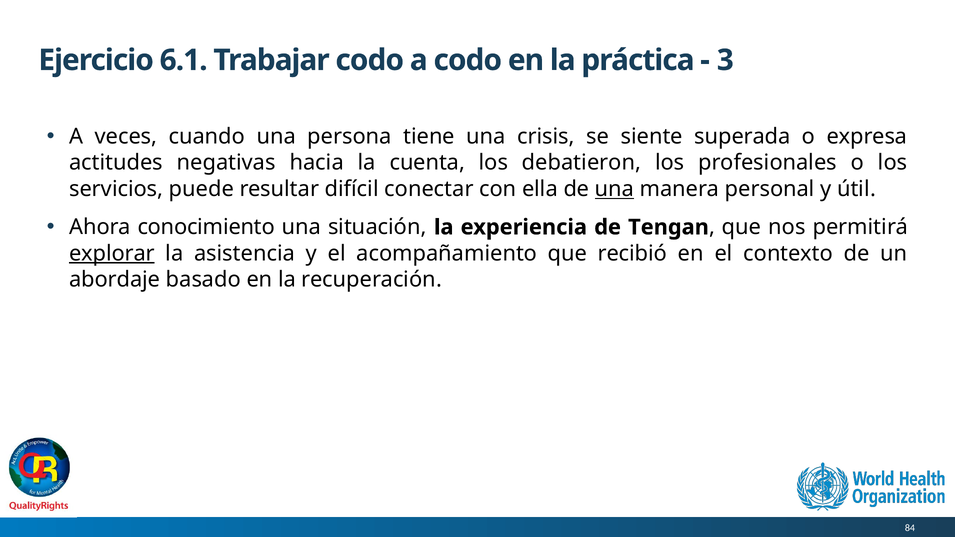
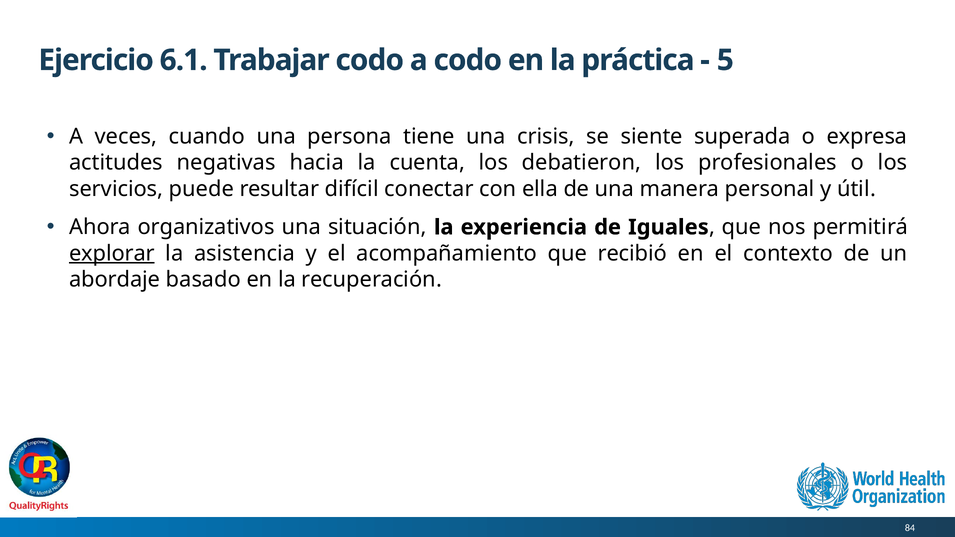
3: 3 -> 5
una at (615, 189) underline: present -> none
conocimiento: conocimiento -> organizativos
Tengan: Tengan -> Iguales
